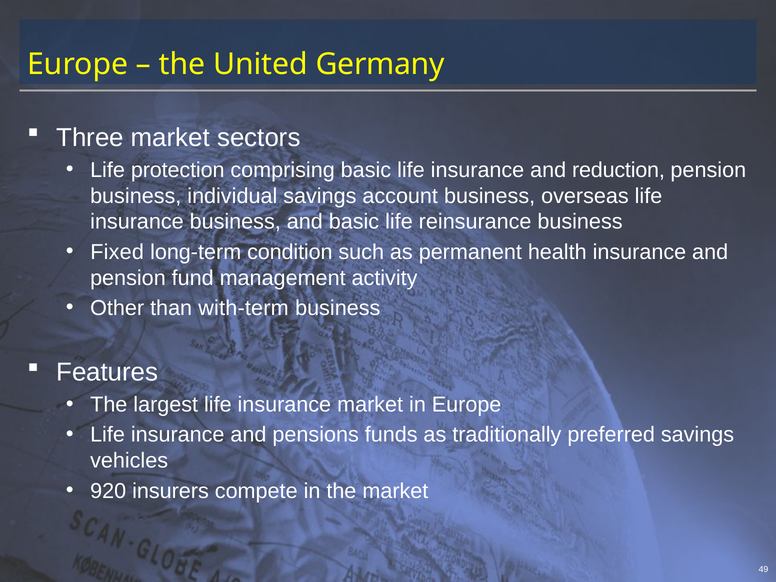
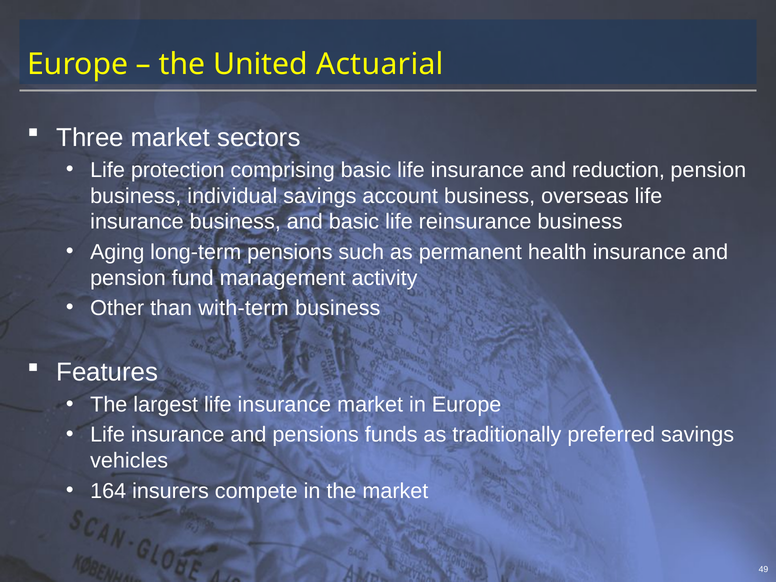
Germany: Germany -> Actuarial
Fixed: Fixed -> Aging
long-term condition: condition -> pensions
920: 920 -> 164
